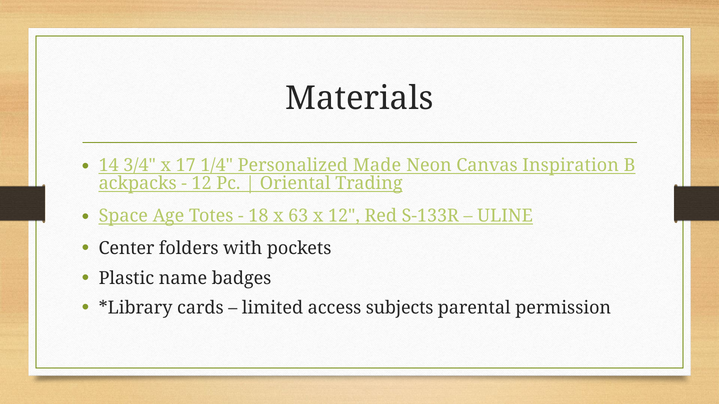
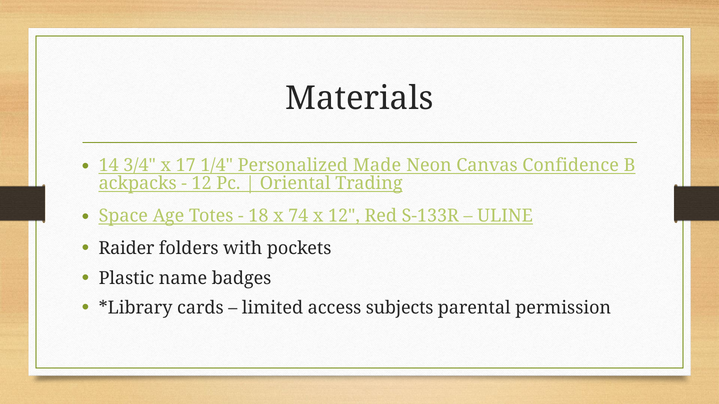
Inspiration: Inspiration -> Confidence
63: 63 -> 74
Center: Center -> Raider
